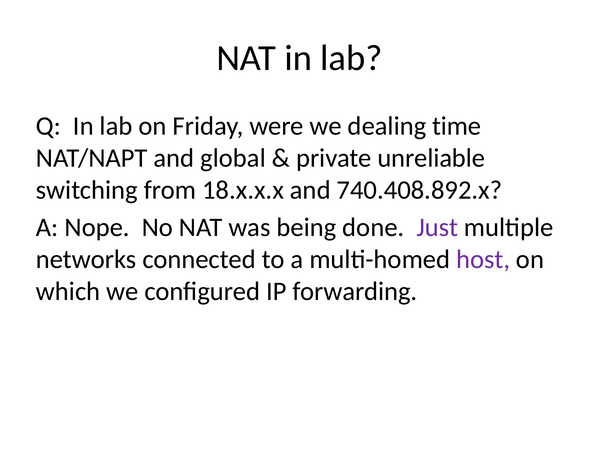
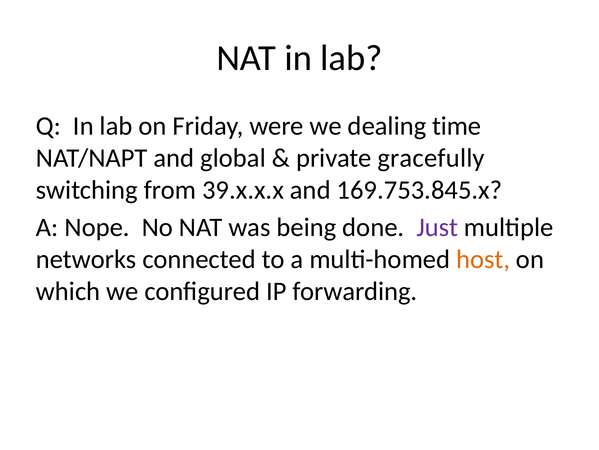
unreliable: unreliable -> gracefully
18.x.x.x: 18.x.x.x -> 39.x.x.x
740.408.892.x: 740.408.892.x -> 169.753.845.x
host colour: purple -> orange
